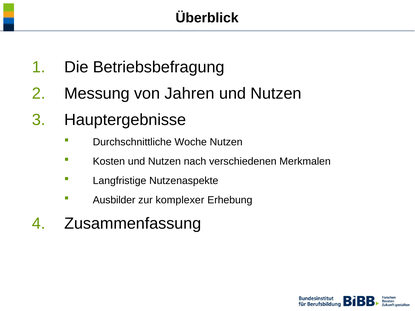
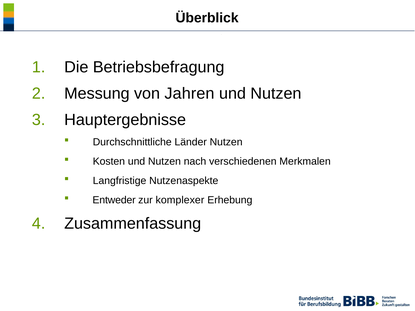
Woche: Woche -> Länder
Ausbilder: Ausbilder -> Entweder
